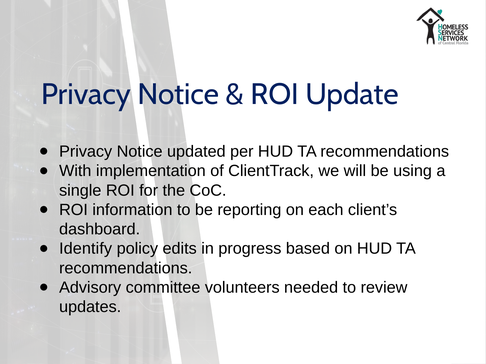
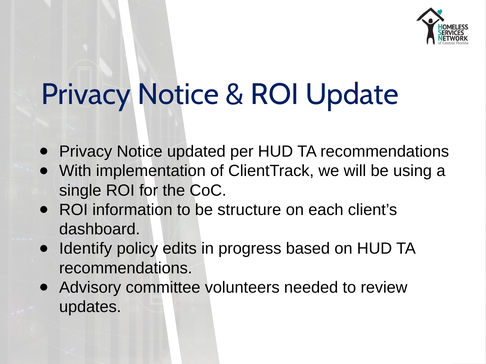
reporting: reporting -> structure
